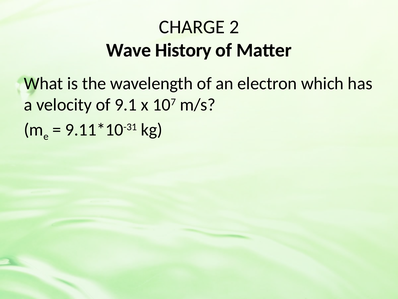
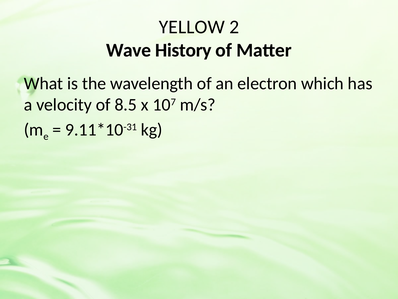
CHARGE: CHARGE -> YELLOW
9.1: 9.1 -> 8.5
